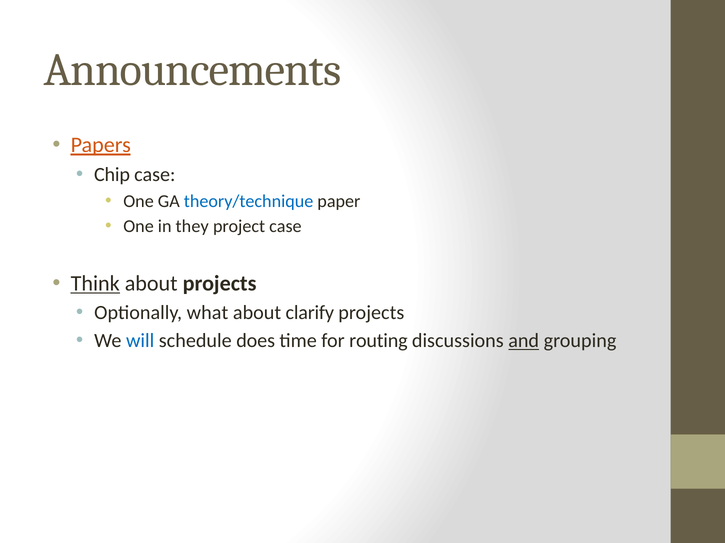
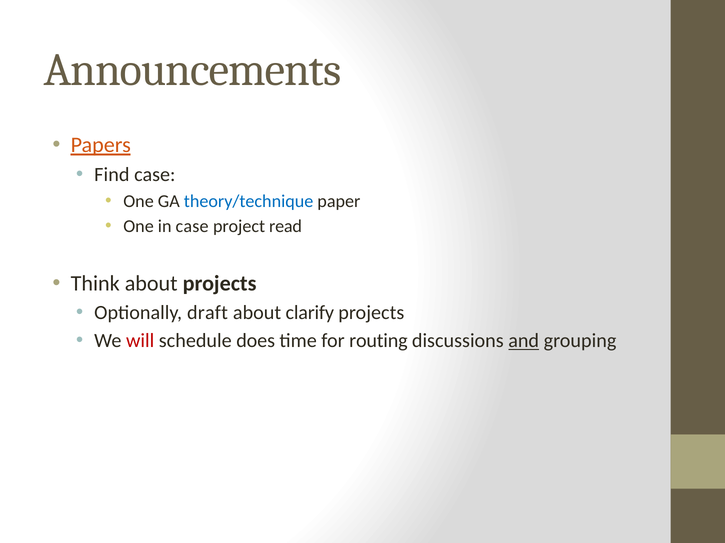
Chip: Chip -> Find
in they: they -> case
project case: case -> read
Think underline: present -> none
what: what -> draft
will colour: blue -> red
